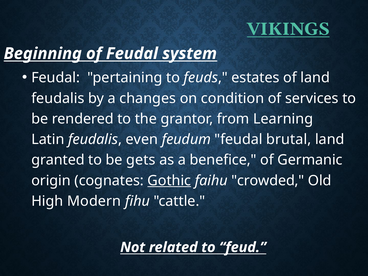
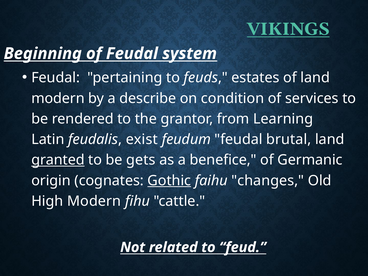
feudalis at (58, 98): feudalis -> modern
changes: changes -> describe
even: even -> exist
granted underline: none -> present
crowded: crowded -> changes
